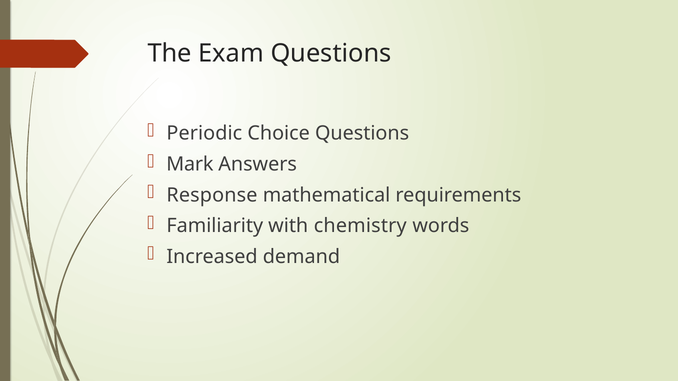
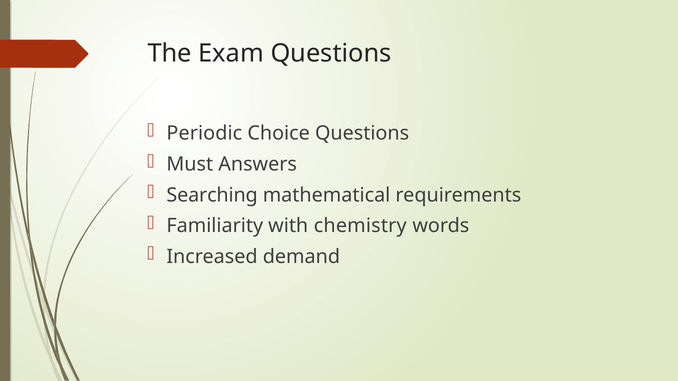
Mark: Mark -> Must
Response: Response -> Searching
